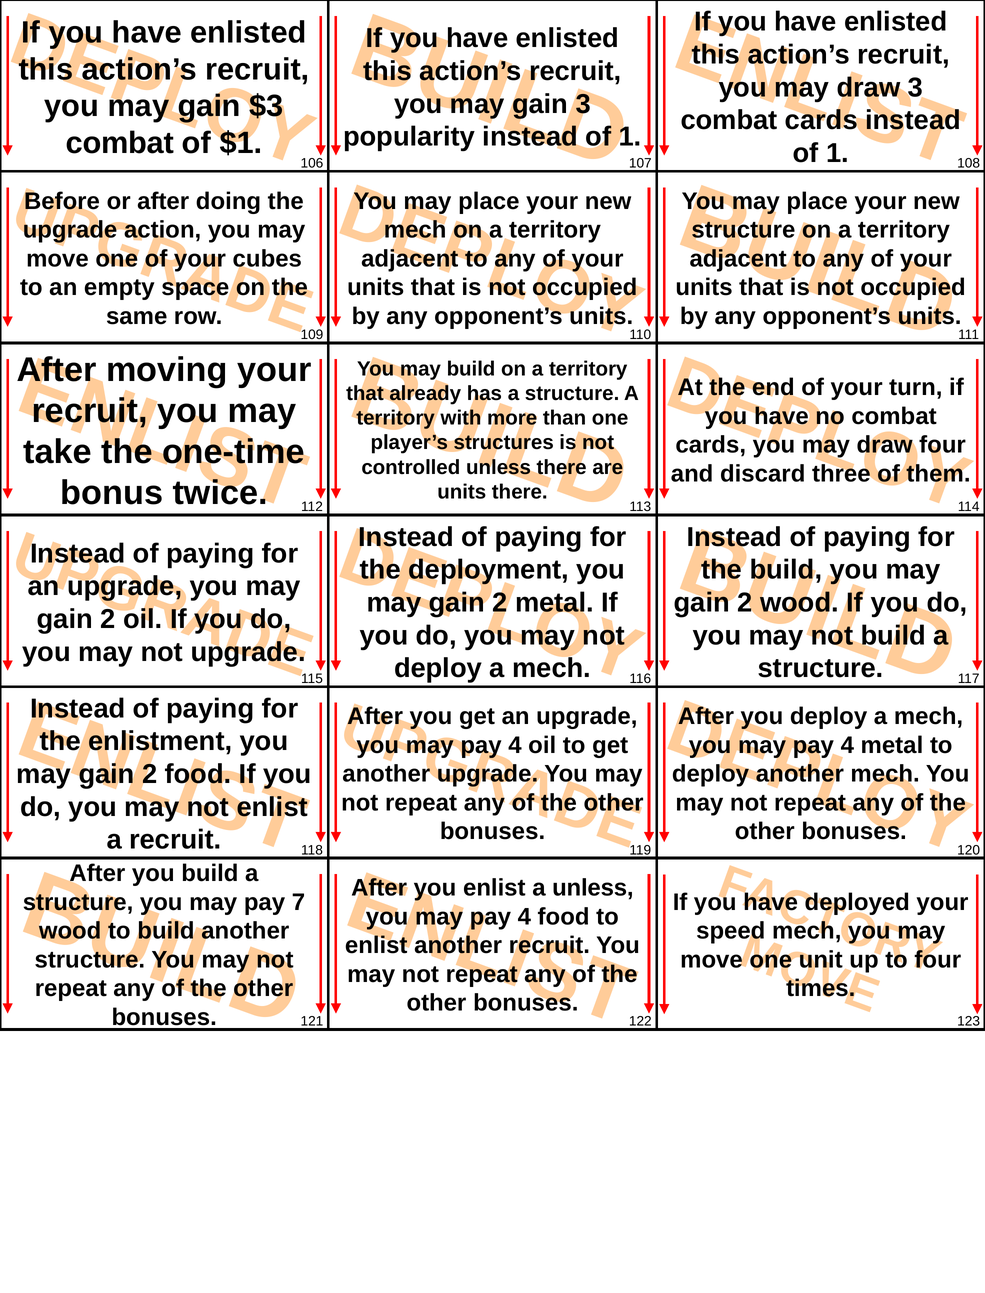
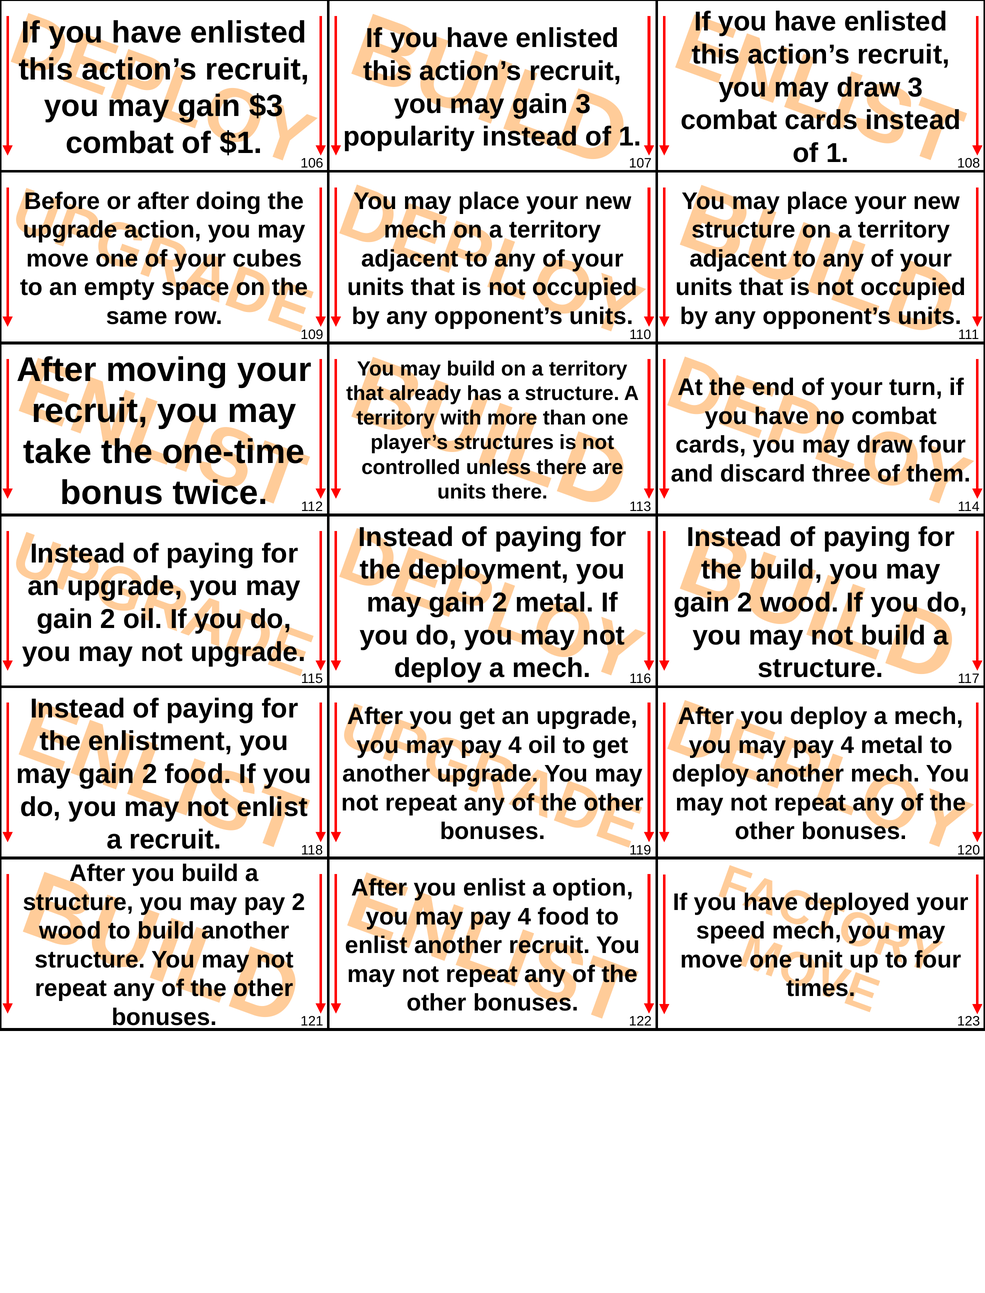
a unless: unless -> option
pay 7: 7 -> 2
